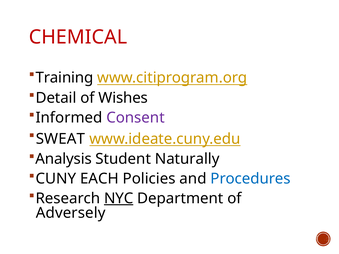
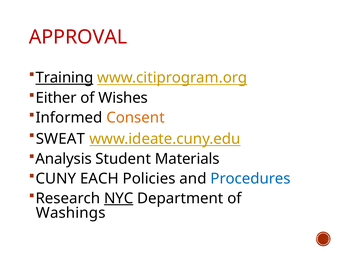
CHEMICAL: CHEMICAL -> APPROVAL
Training underline: none -> present
Detail: Detail -> Either
Consent colour: purple -> orange
Naturally: Naturally -> Materials
Adversely: Adversely -> Washings
